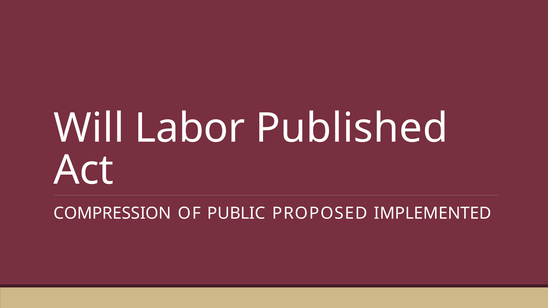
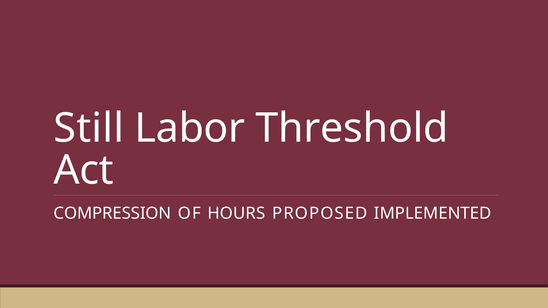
Will: Will -> Still
Published: Published -> Threshold
PUBLIC: PUBLIC -> HOURS
